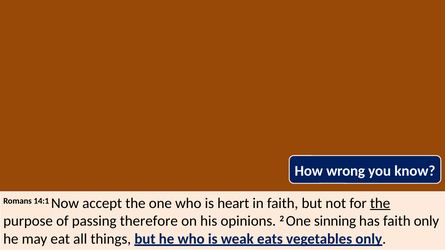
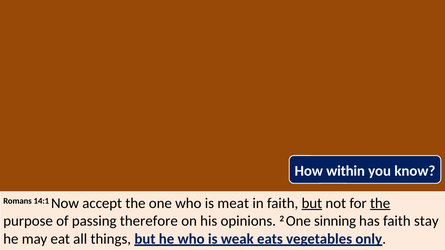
wrong: wrong -> within
heart: heart -> meat
but at (312, 203) underline: none -> present
faith only: only -> stay
